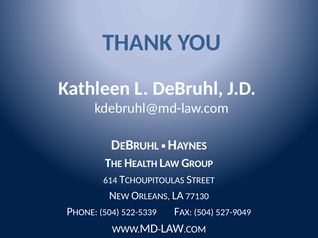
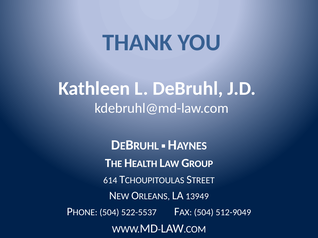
77130: 77130 -> 13949
522-5339: 522-5339 -> 522-5537
527-9049: 527-9049 -> 512-9049
